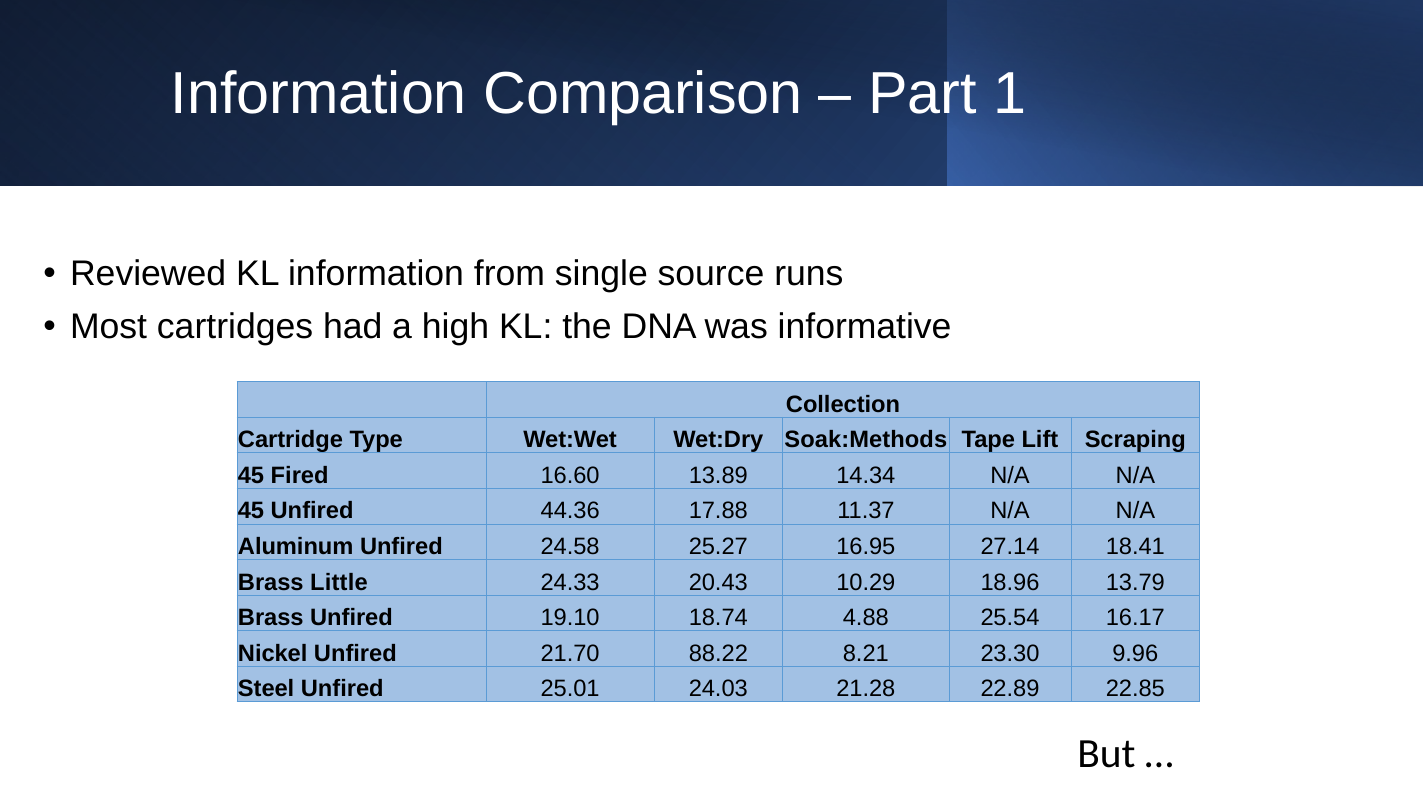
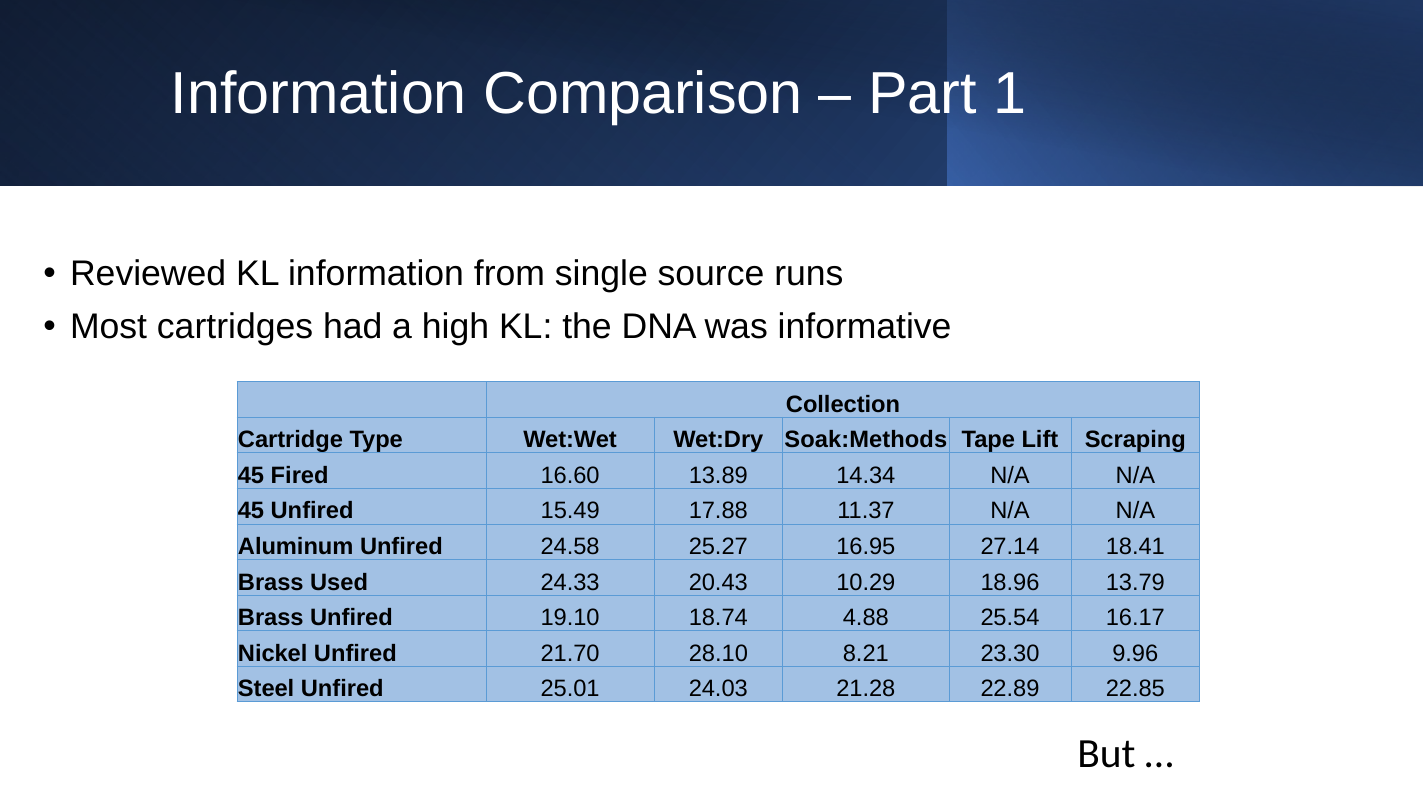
44.36: 44.36 -> 15.49
Little: Little -> Used
88.22: 88.22 -> 28.10
